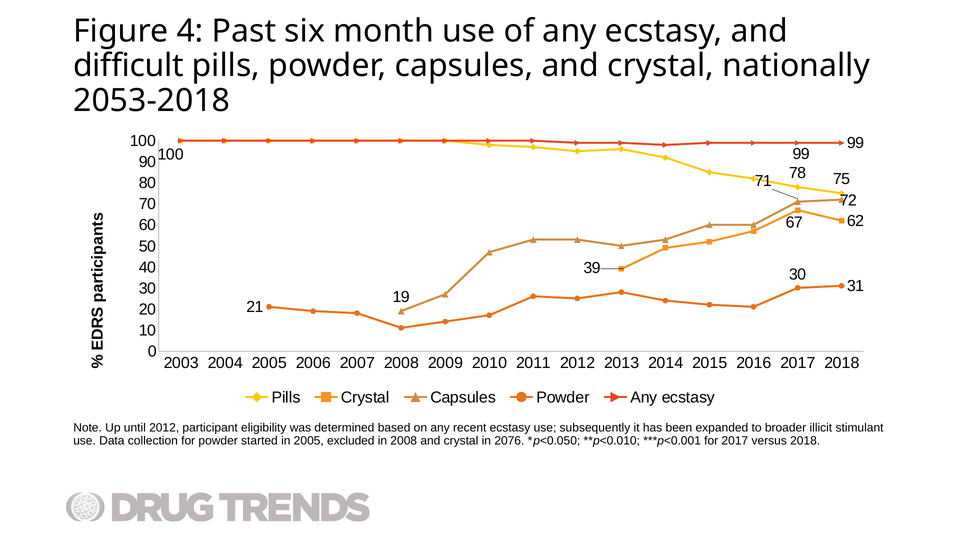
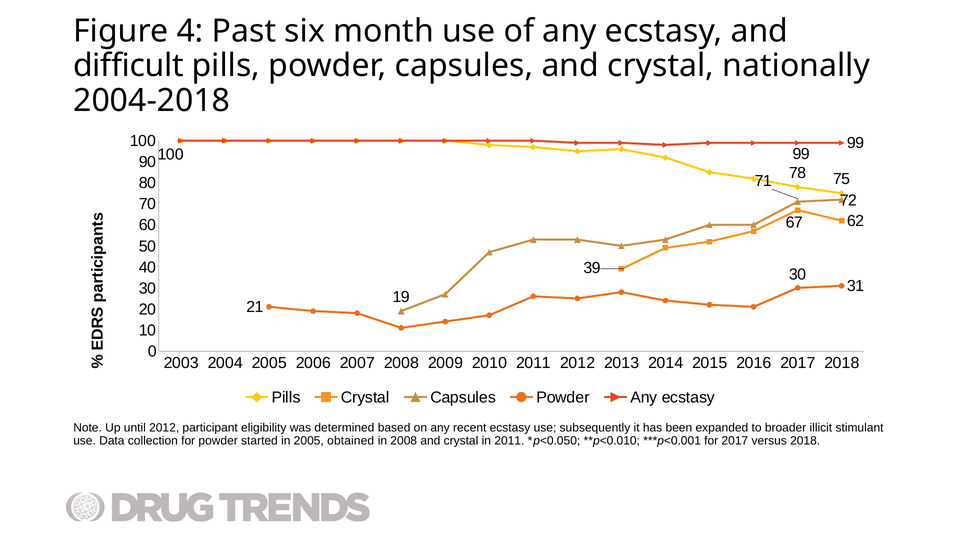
2053-2018: 2053-2018 -> 2004-2018
excluded: excluded -> obtained
in 2076: 2076 -> 2011
